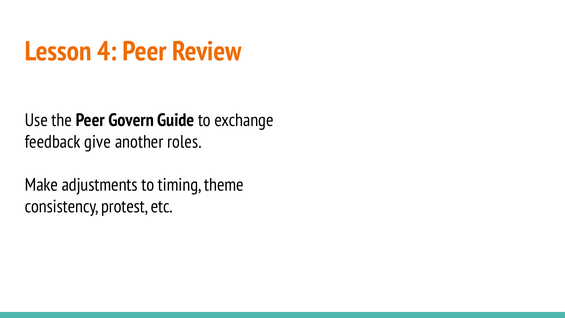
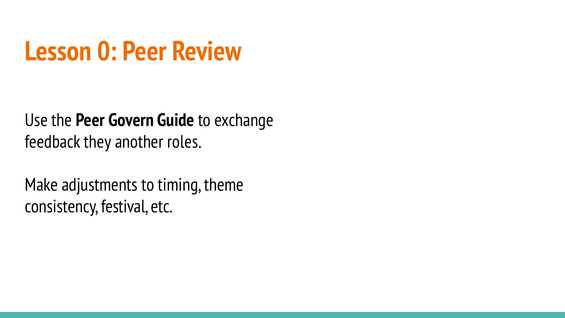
4: 4 -> 0
give: give -> they
protest: protest -> festival
